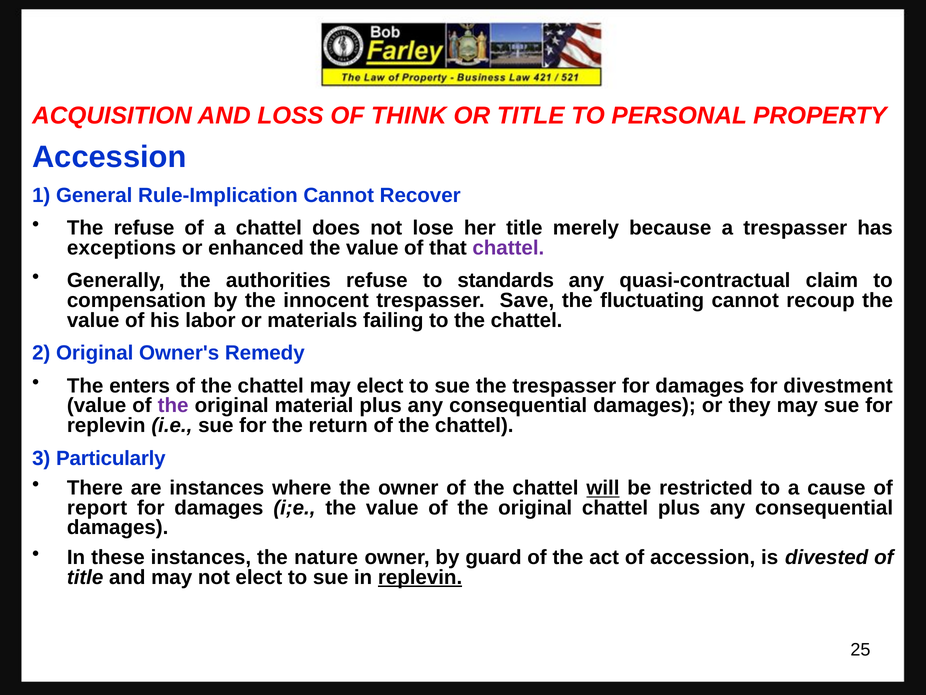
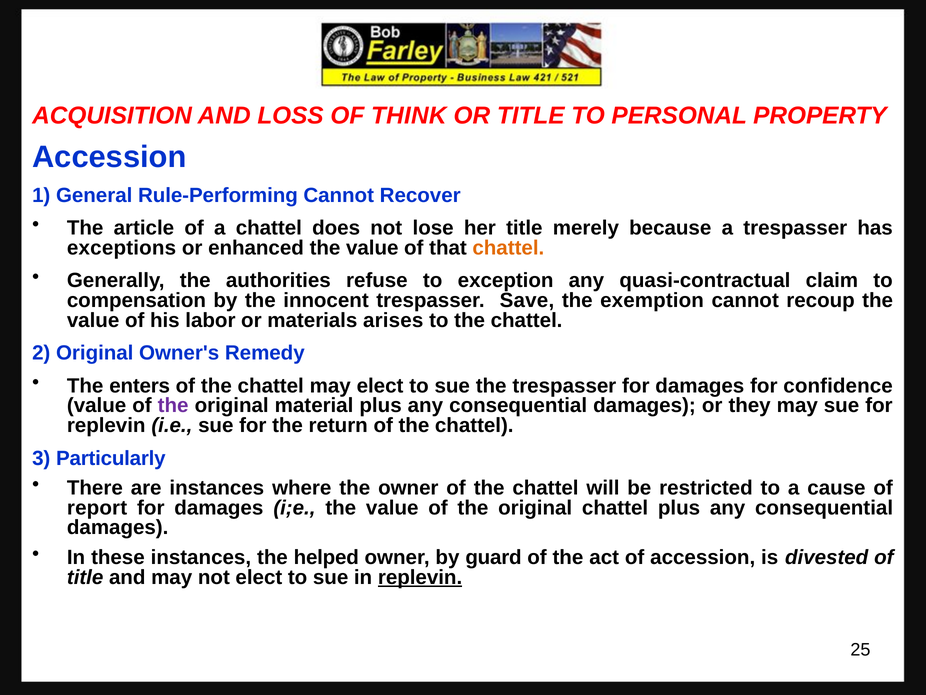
Rule-Implication: Rule-Implication -> Rule-Performing
The refuse: refuse -> article
chattel at (508, 248) colour: purple -> orange
standards: standards -> exception
fluctuating: fluctuating -> exemption
failing: failing -> arises
divestment: divestment -> confidence
will underline: present -> none
nature: nature -> helped
